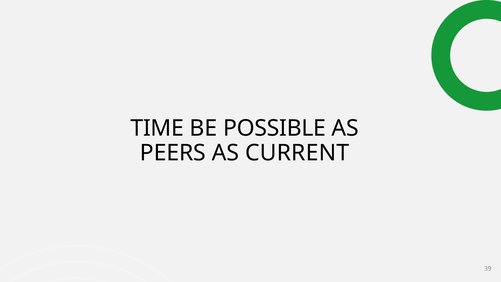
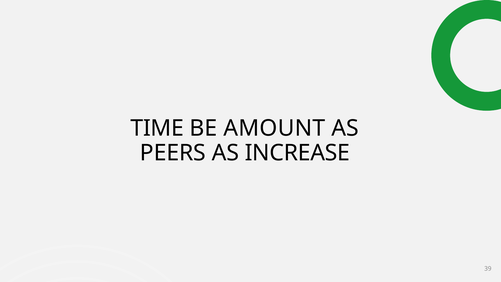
POSSIBLE: POSSIBLE -> AMOUNT
CURRENT: CURRENT -> INCREASE
